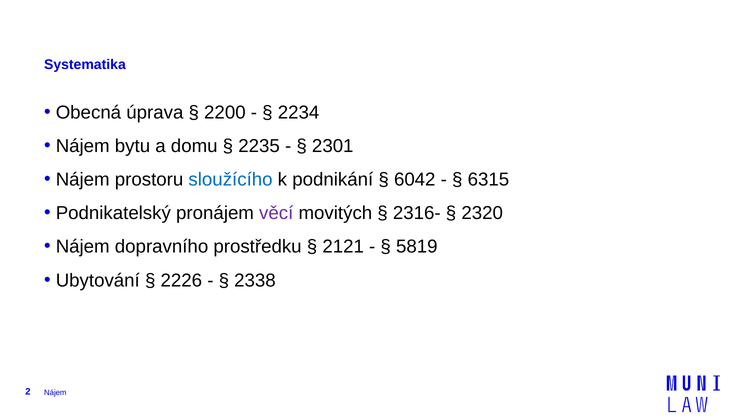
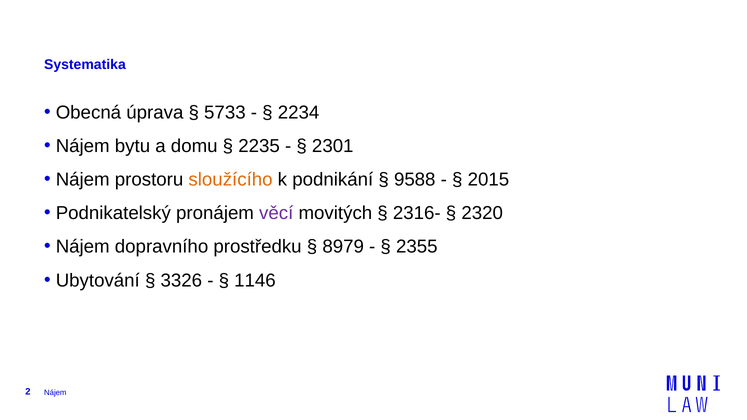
2200: 2200 -> 5733
sloužícího colour: blue -> orange
6042: 6042 -> 9588
6315: 6315 -> 2015
2121: 2121 -> 8979
5819: 5819 -> 2355
2226: 2226 -> 3326
2338: 2338 -> 1146
